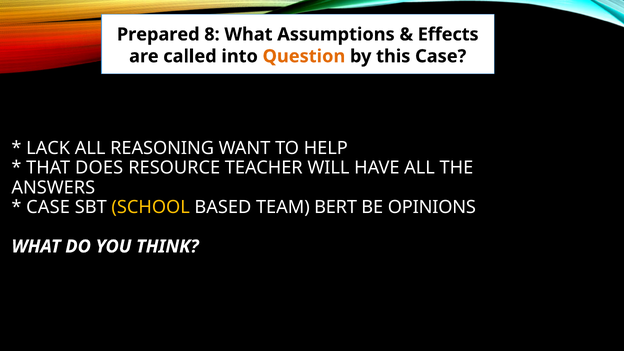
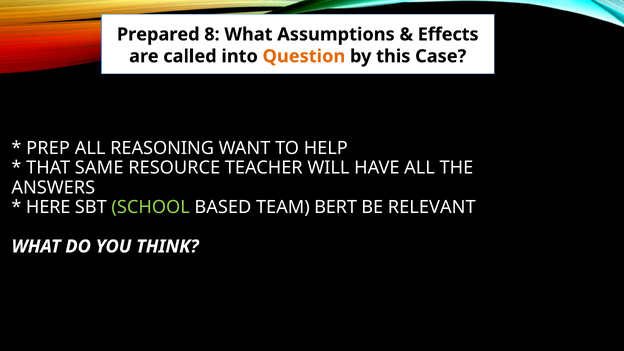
LACK: LACK -> PREP
DOES: DOES -> SAME
CASE at (48, 207): CASE -> HERE
SCHOOL colour: yellow -> light green
OPINIONS: OPINIONS -> RELEVANT
